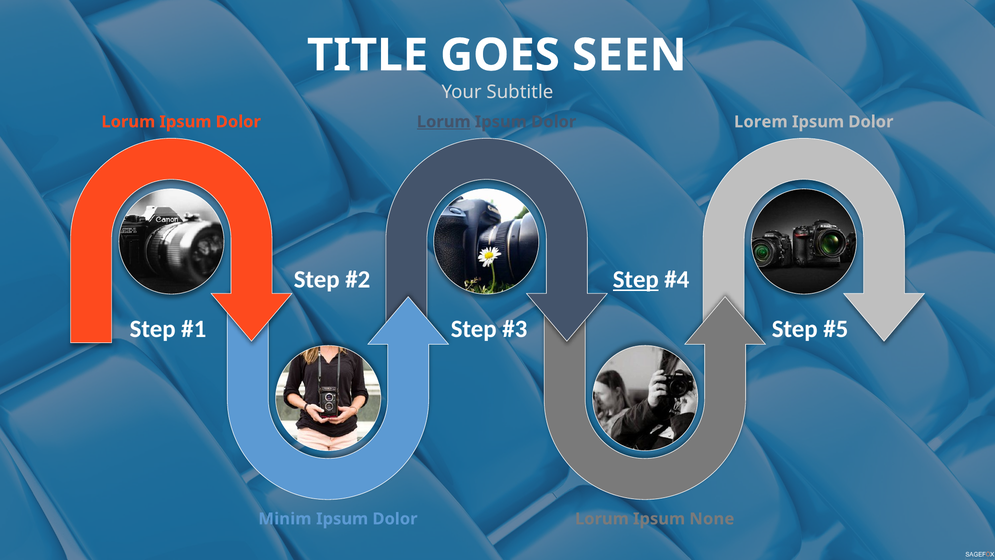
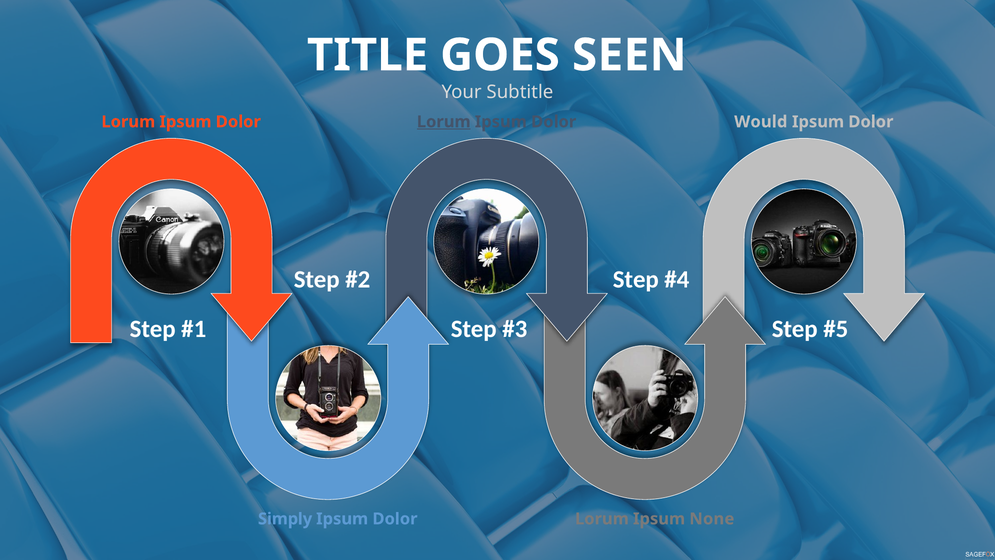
Lorem: Lorem -> Would
Step at (636, 280) underline: present -> none
Minim: Minim -> Simply
